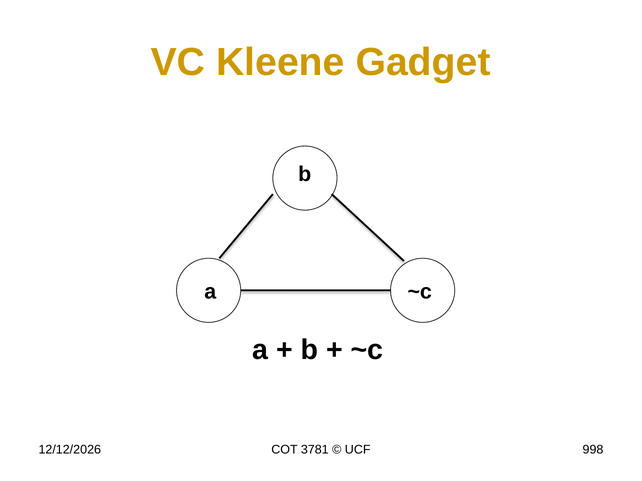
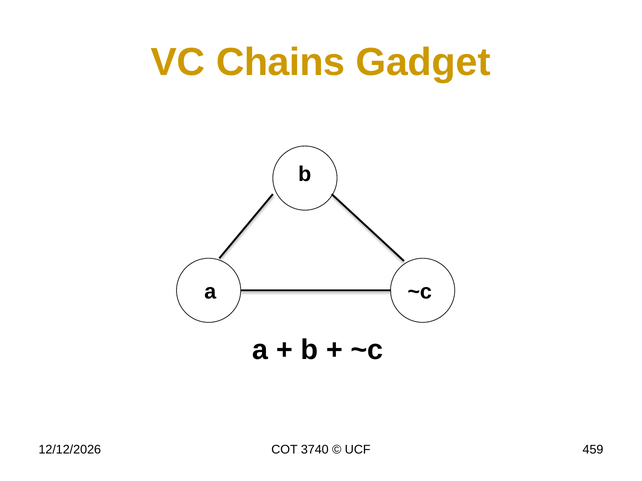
Kleene: Kleene -> Chains
3781: 3781 -> 3740
998: 998 -> 459
